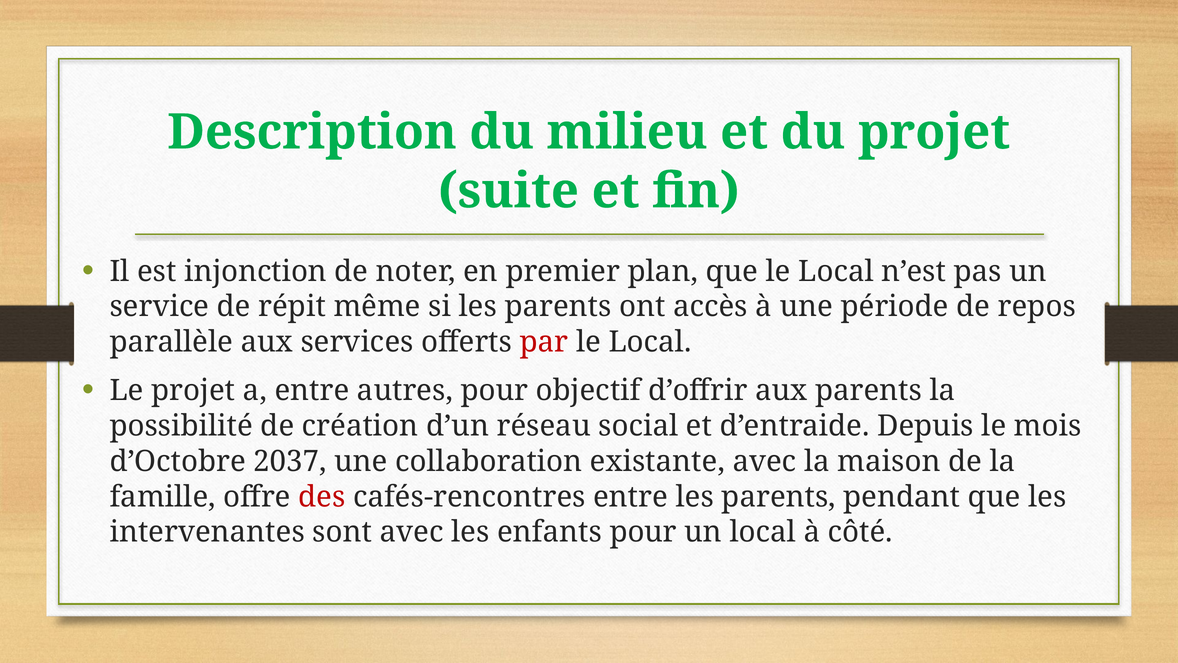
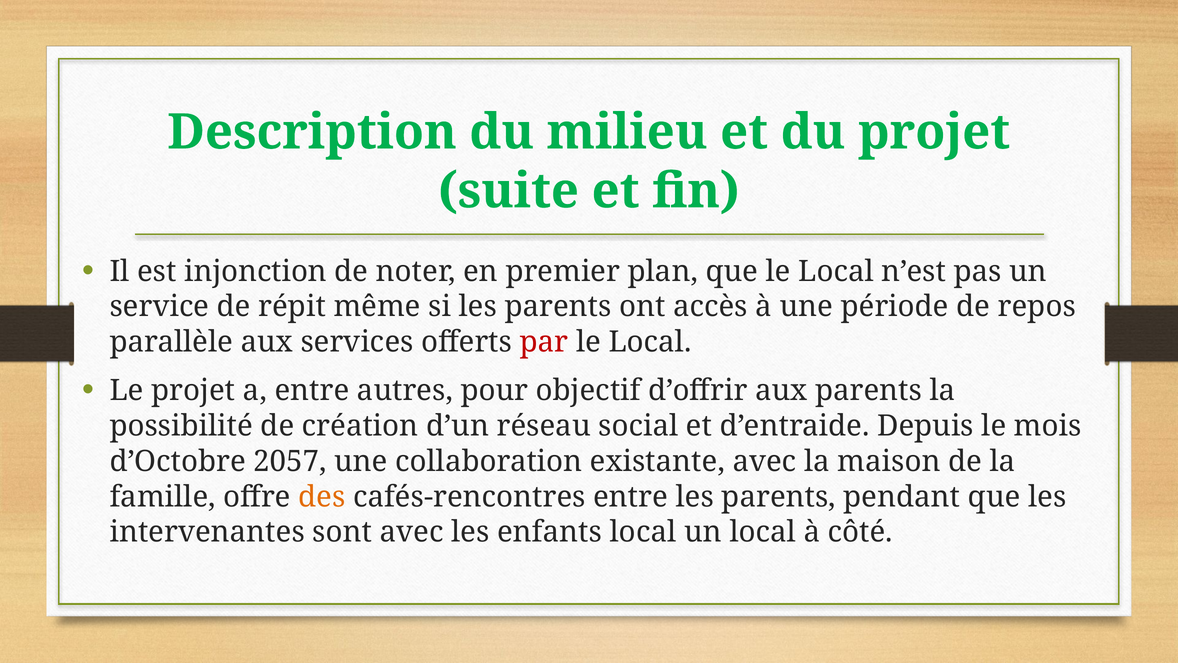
2037: 2037 -> 2057
des colour: red -> orange
enfants pour: pour -> local
